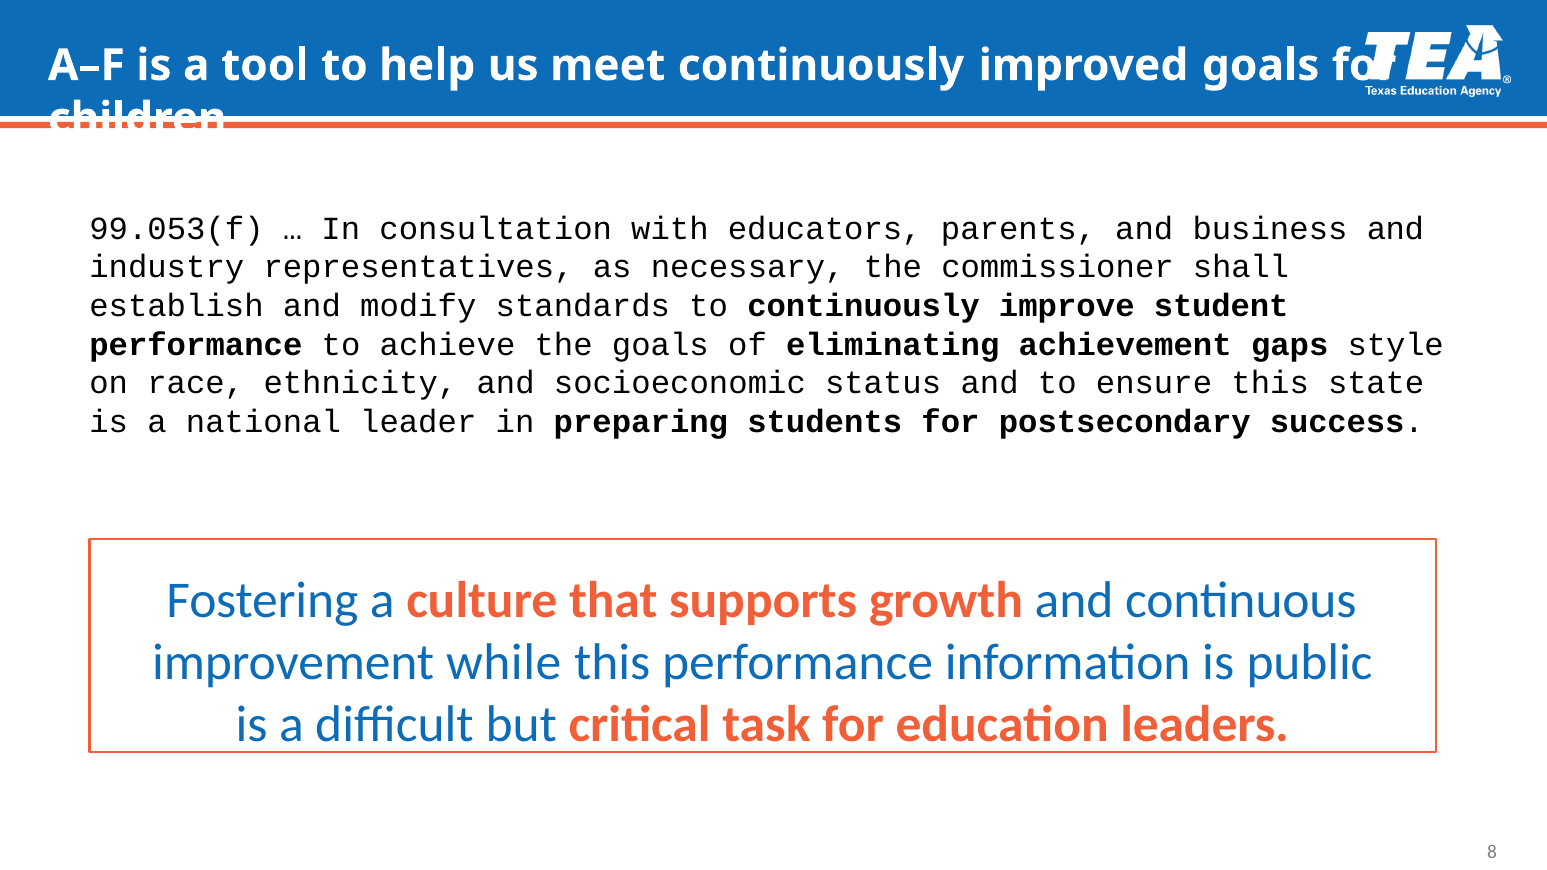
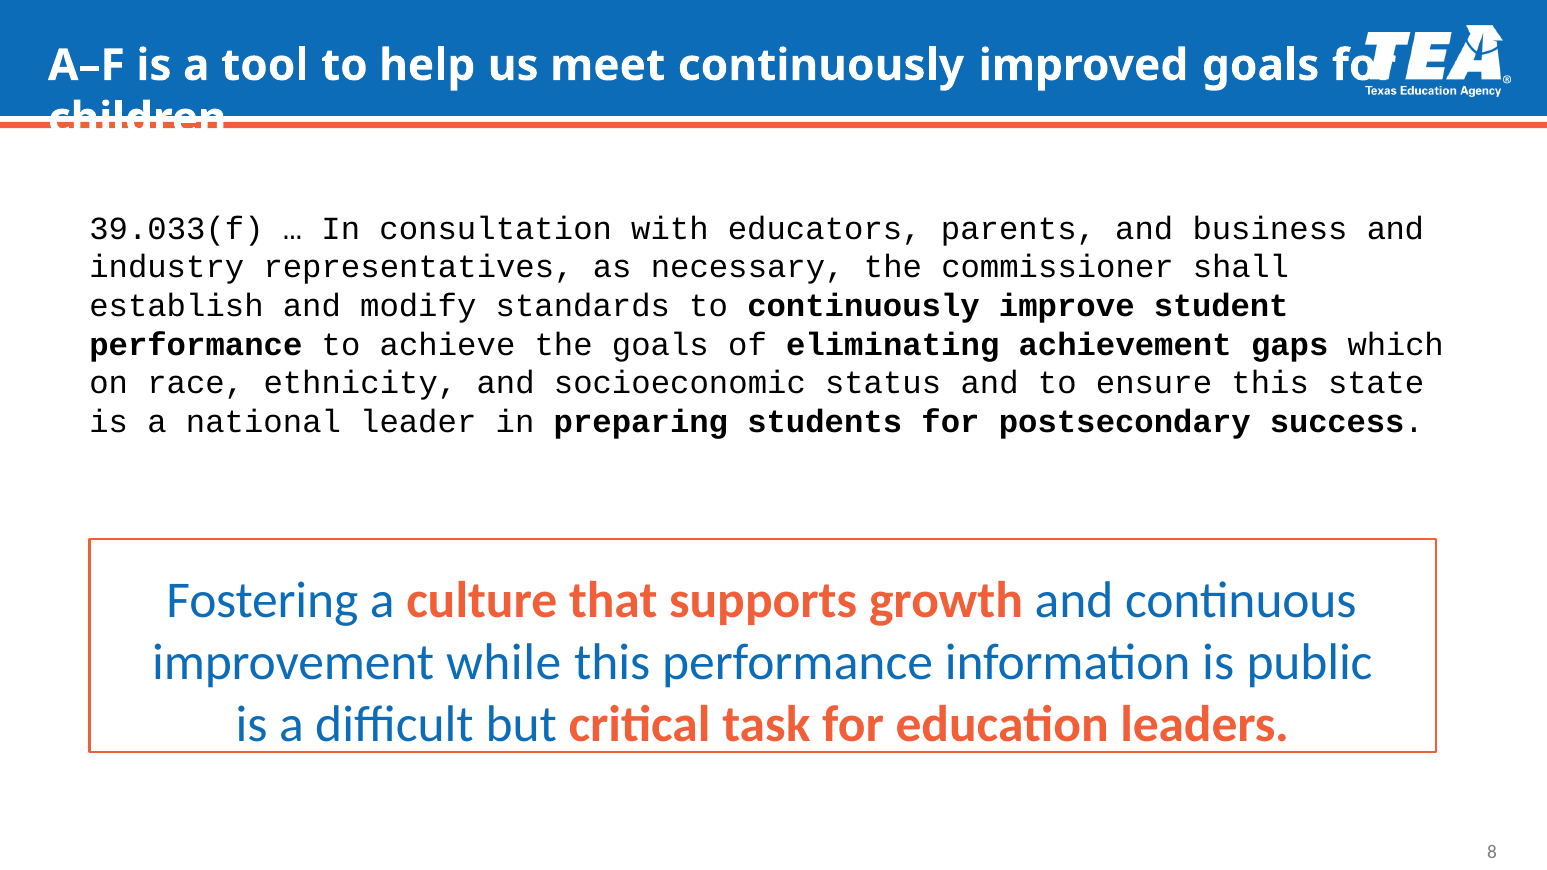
99.053(f: 99.053(f -> 39.033(f
style: style -> which
